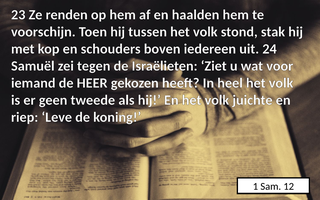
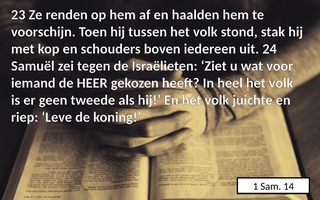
12: 12 -> 14
